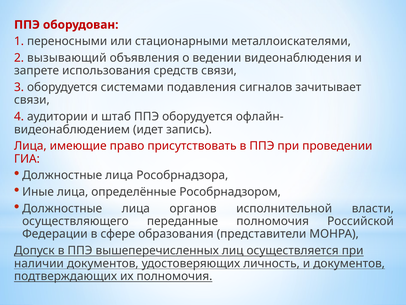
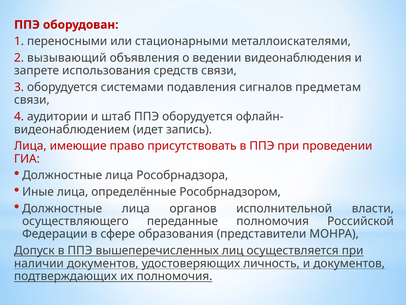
зачитывает: зачитывает -> предметам
